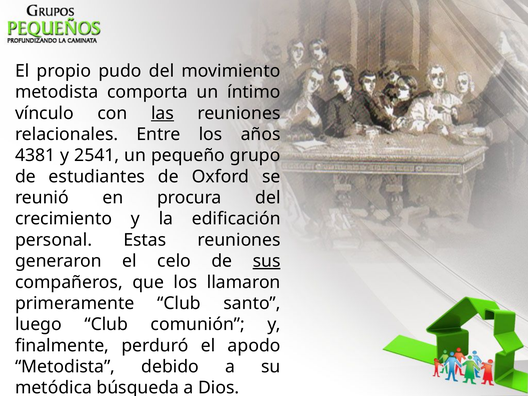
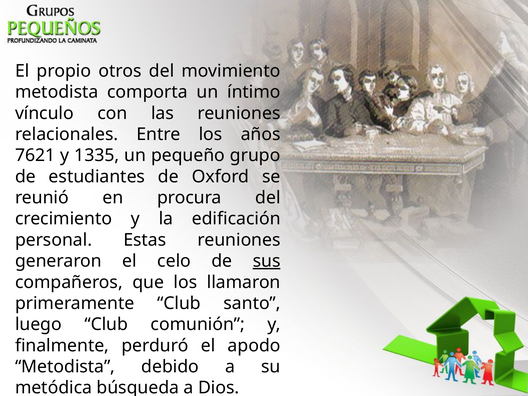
pudo: pudo -> otros
las underline: present -> none
4381: 4381 -> 7621
2541: 2541 -> 1335
